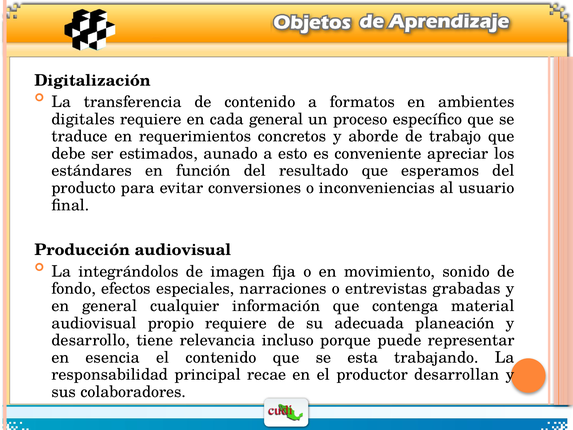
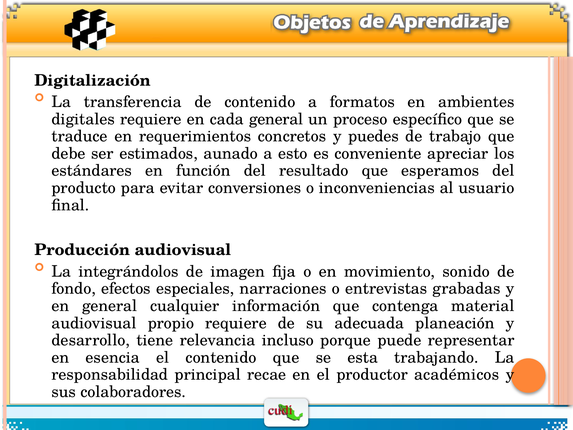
aborde: aborde -> puedes
desarrollan: desarrollan -> académicos
